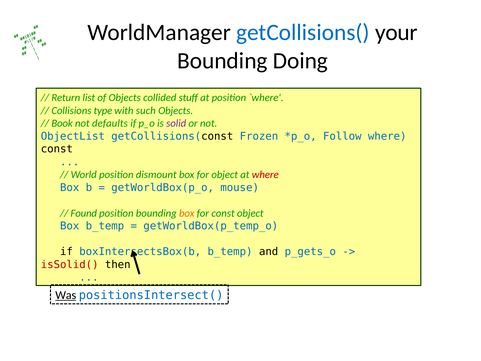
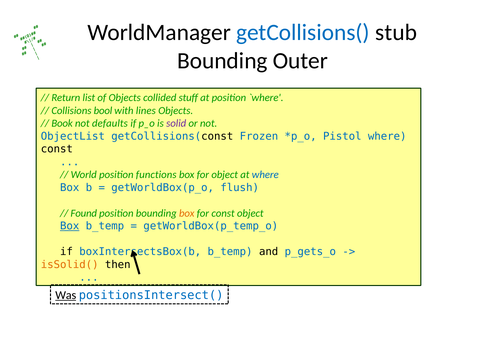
your: your -> stub
Doing: Doing -> Outer
type: type -> bool
such: such -> lines
Follow: Follow -> Pistol
dismount: dismount -> functions
where at (265, 175) colour: red -> blue
mouse: mouse -> flush
Box at (70, 226) underline: none -> present
isSolid( colour: red -> orange
